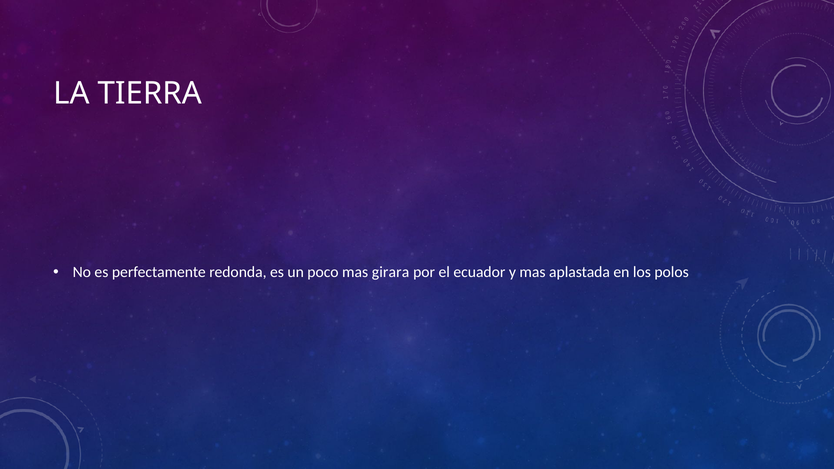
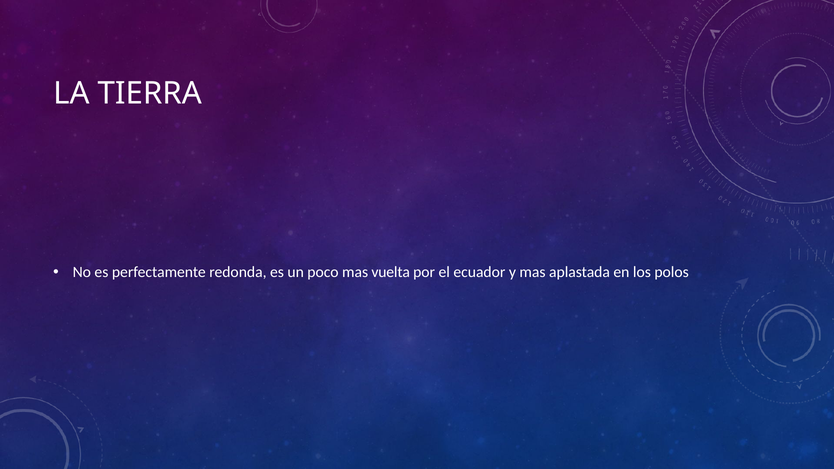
girara: girara -> vuelta
